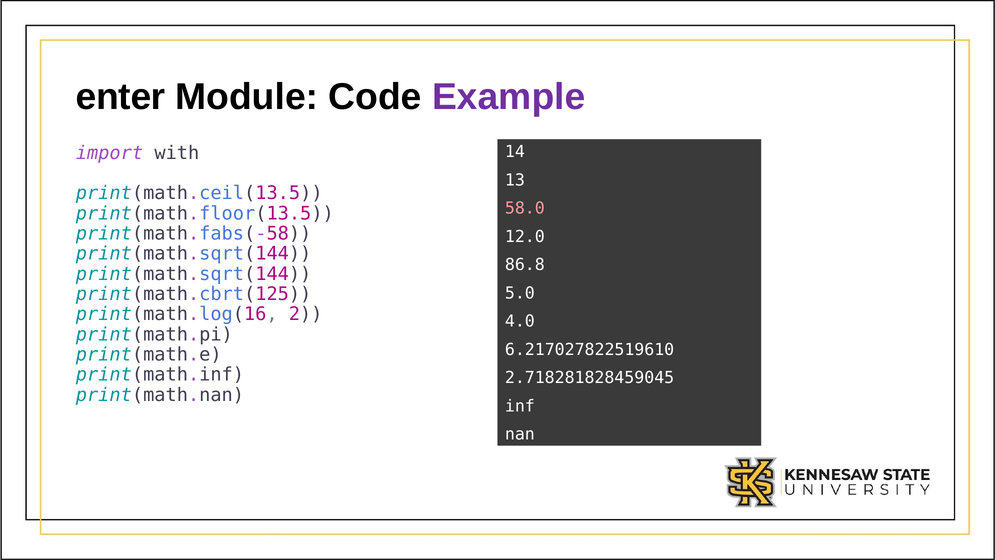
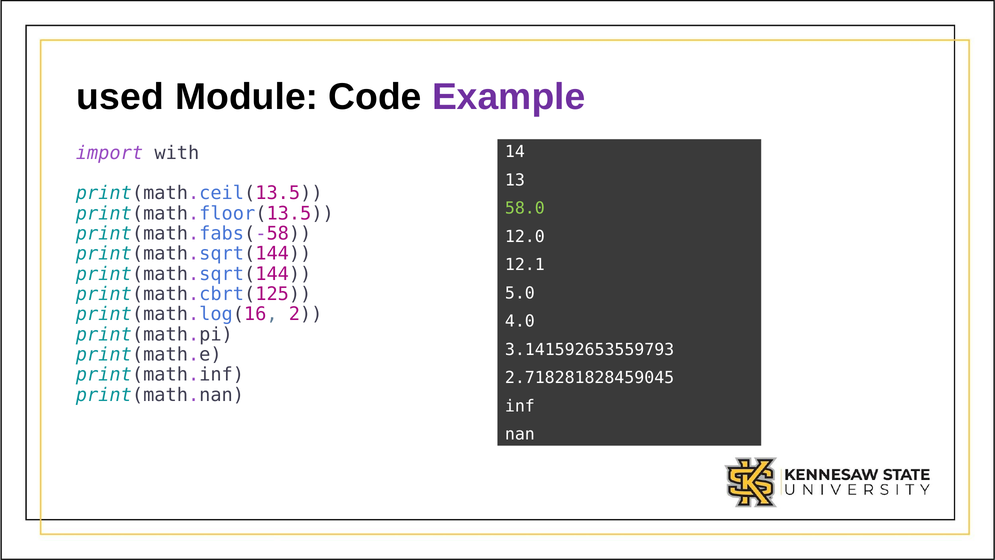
enter: enter -> used
58.0 colour: pink -> light green
86.8: 86.8 -> 12.1
6.217027822519610: 6.217027822519610 -> 3.141592653559793
